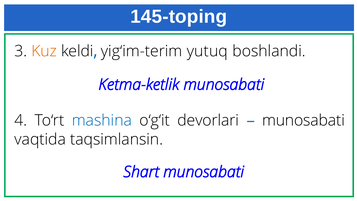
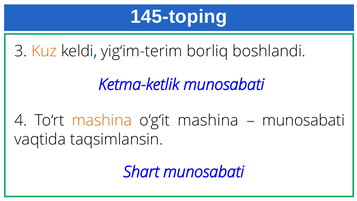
yutuq: yutuq -> borliq
mashina at (102, 120) colour: blue -> orange
o‘g‘it devorlari: devorlari -> mashina
